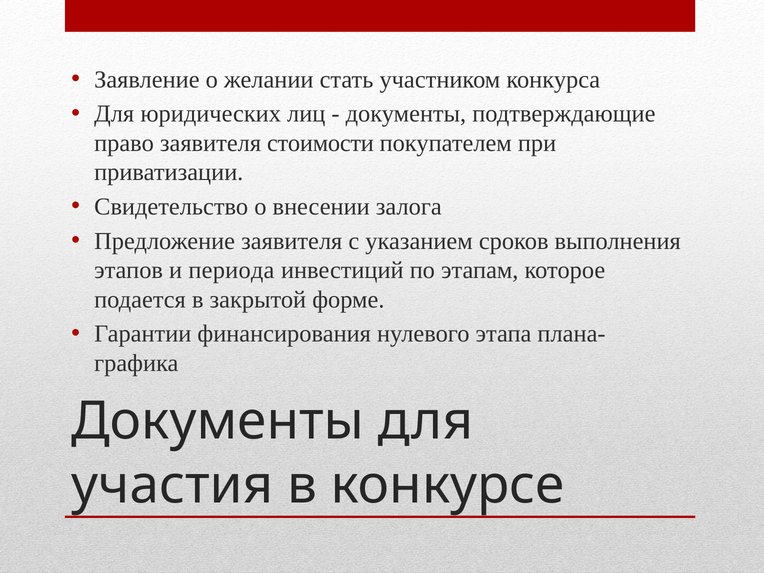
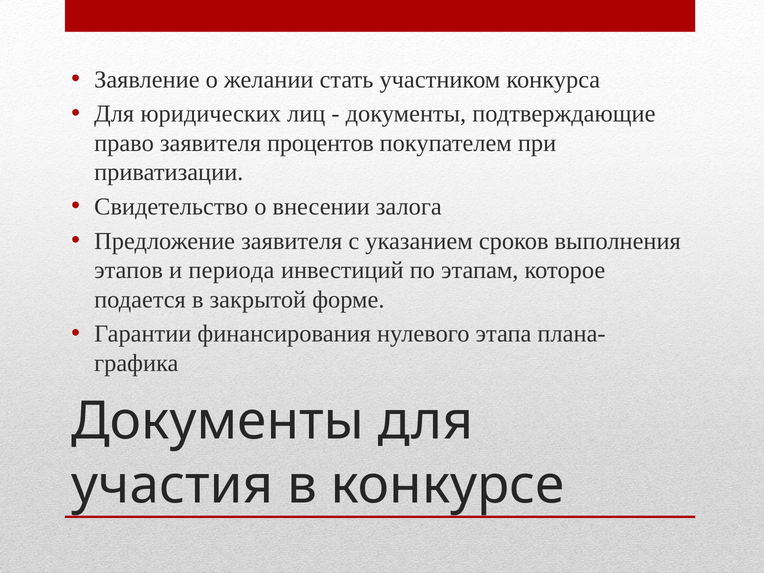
стоимости: стоимости -> процентов
